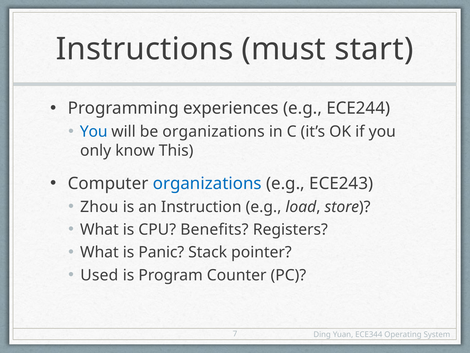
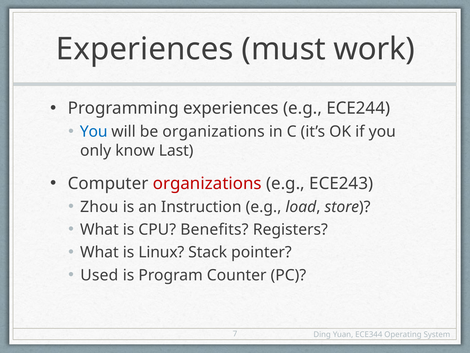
Instructions at (145, 49): Instructions -> Experiences
start: start -> work
This: This -> Last
organizations at (207, 183) colour: blue -> red
Panic: Panic -> Linux
